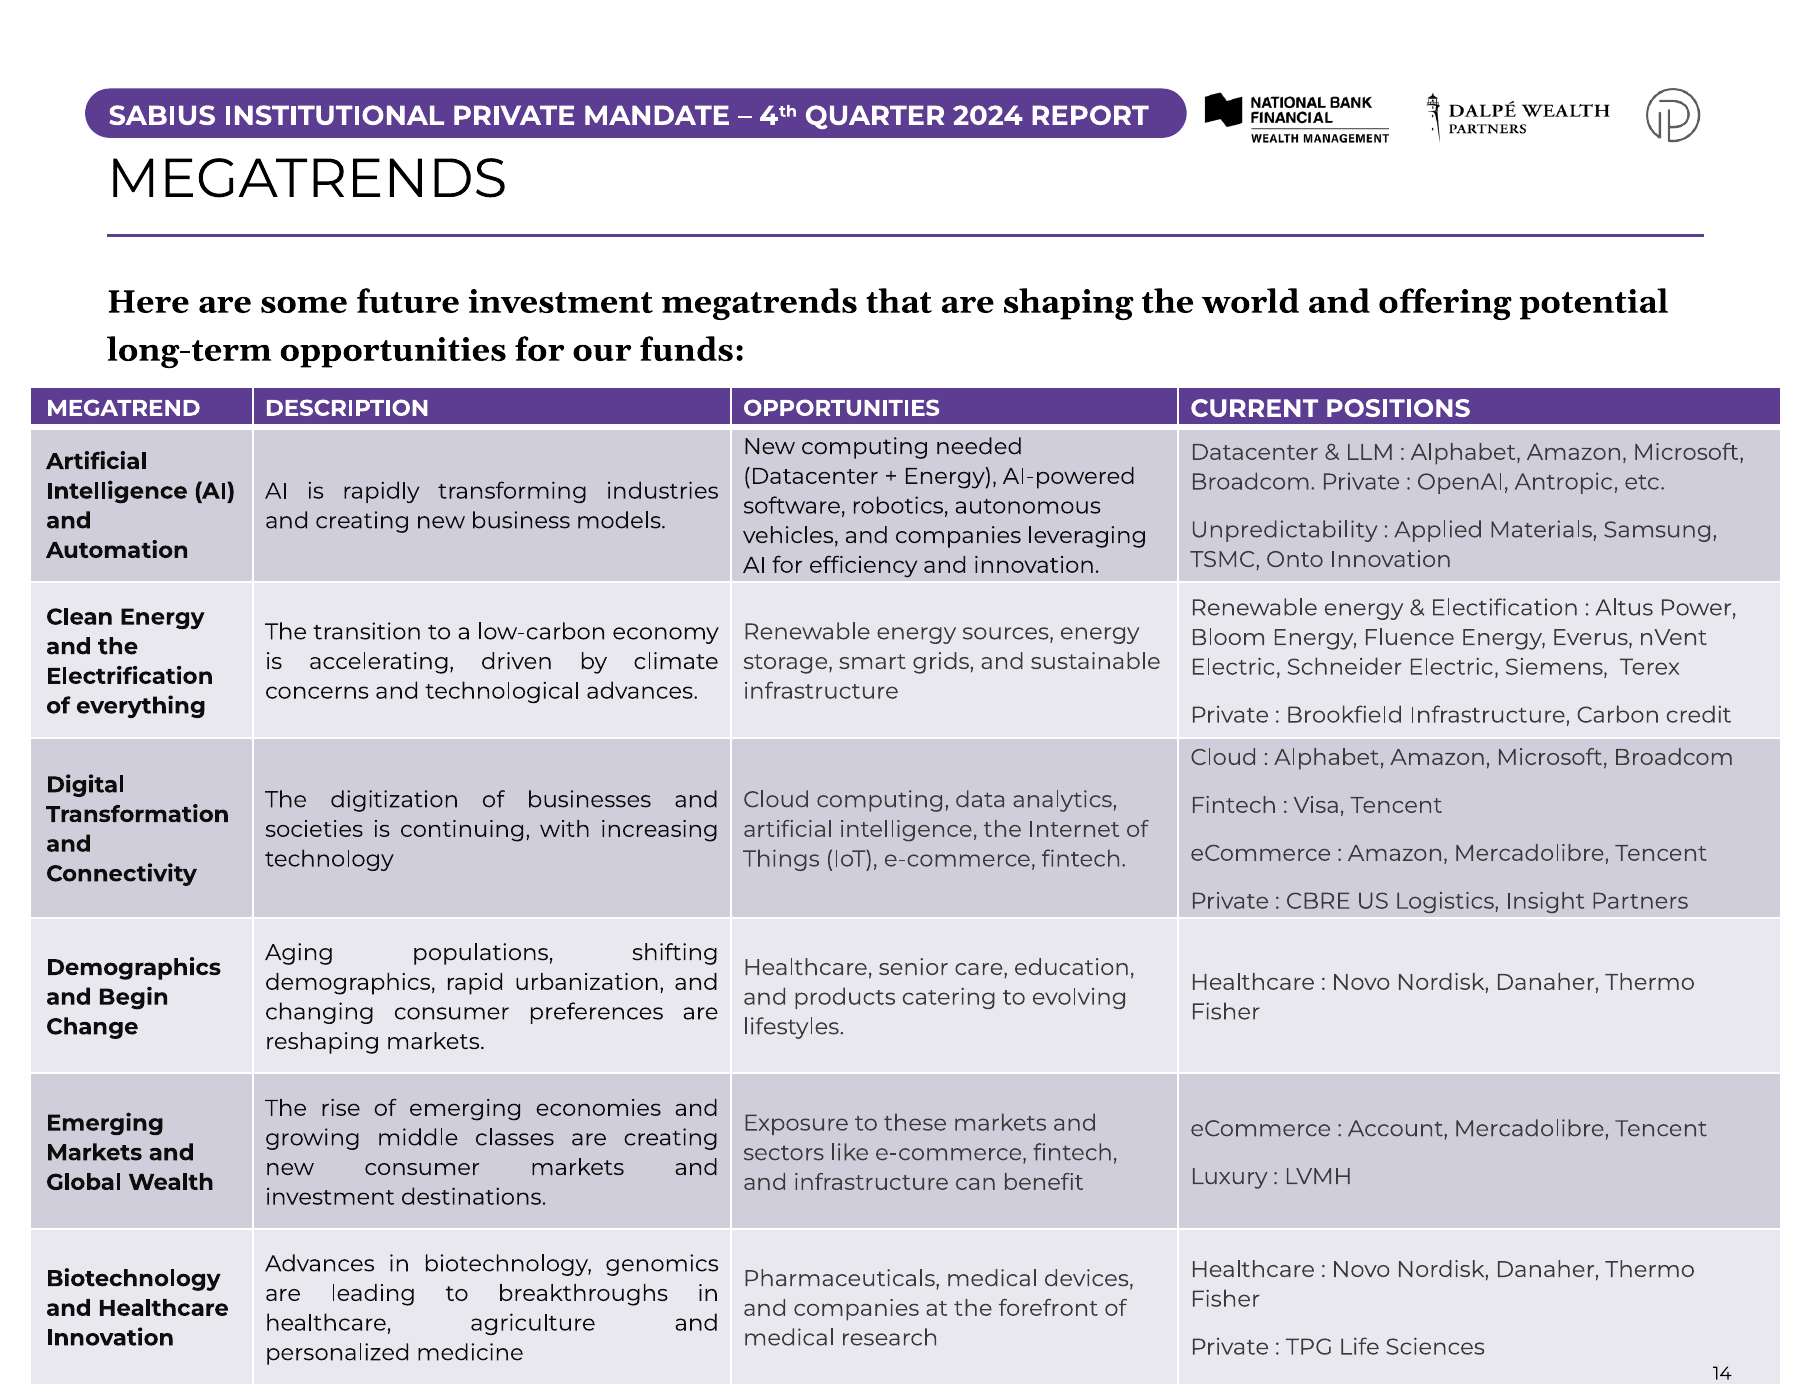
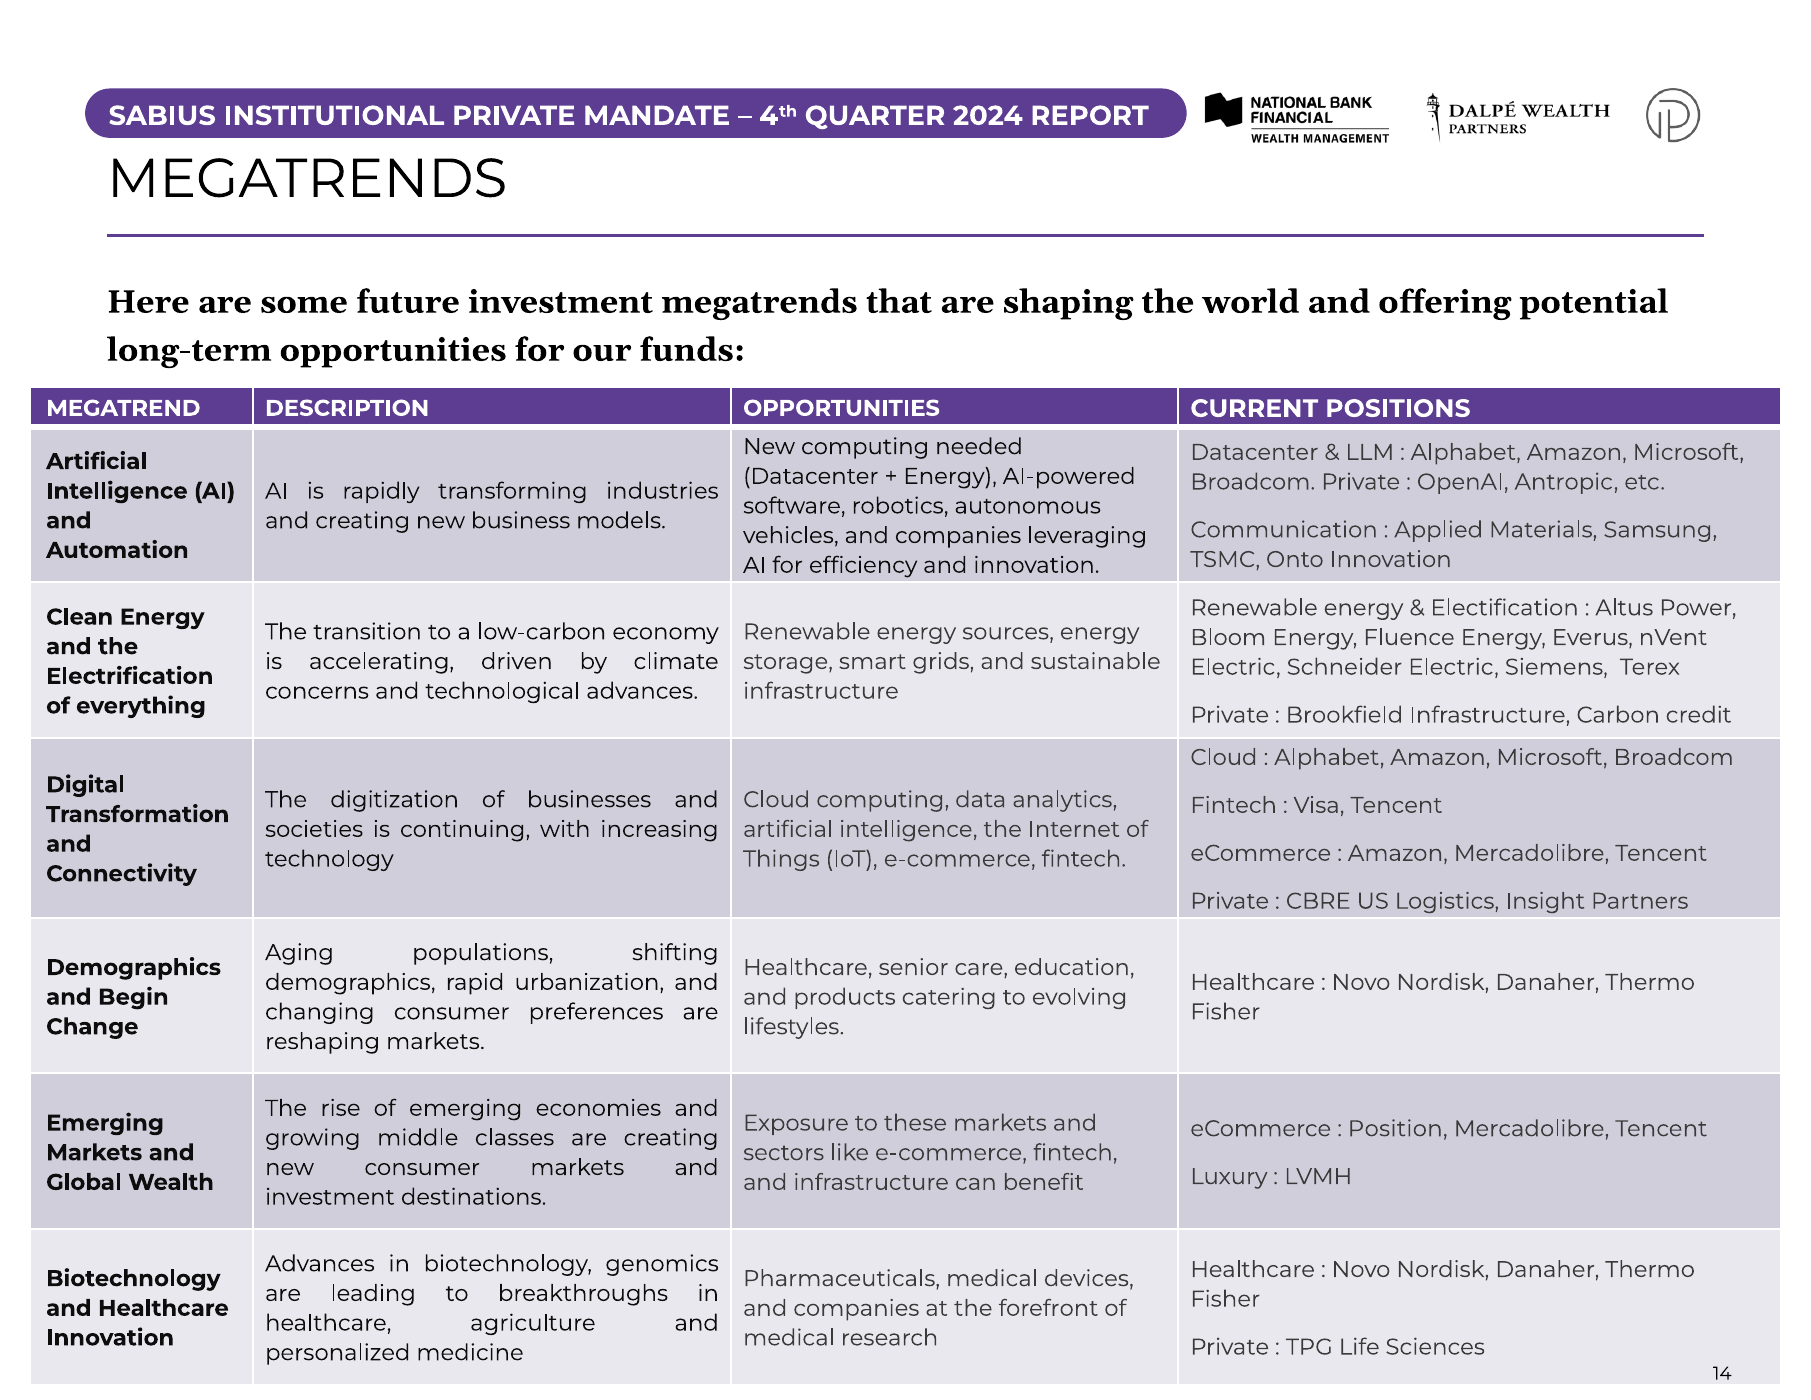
Unpredictability: Unpredictability -> Communication
Account: Account -> Position
